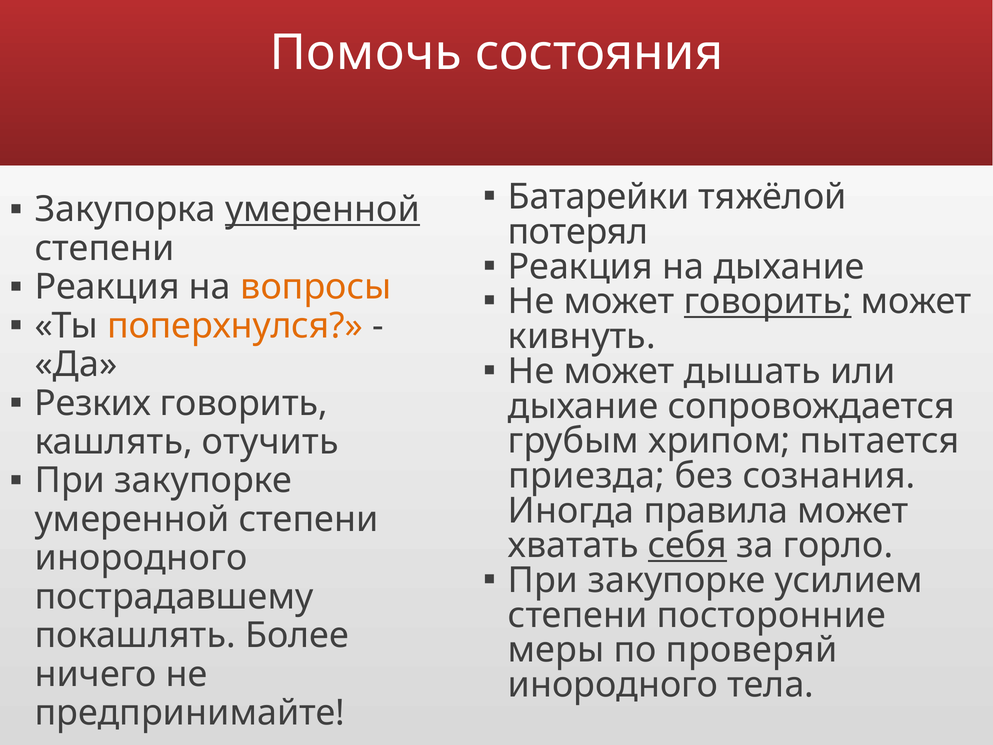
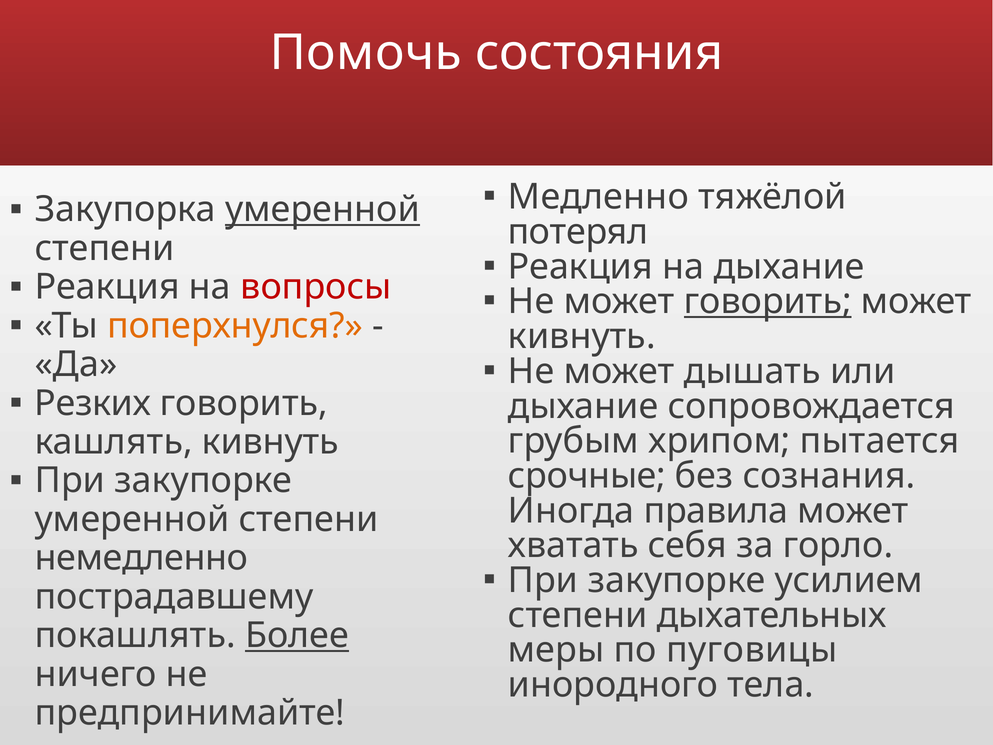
Батарейки: Батарейки -> Медленно
вопросы colour: orange -> red
кашлять отучить: отучить -> кивнуть
приезда: приезда -> срочные
себя underline: present -> none
инородного at (141, 558): инородного -> немедленно
посторонние: посторонние -> дыхательных
Более underline: none -> present
проверяй: проверяй -> пуговицы
